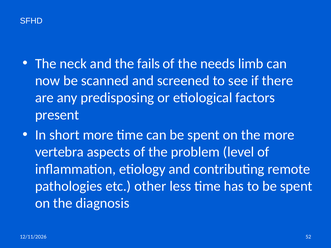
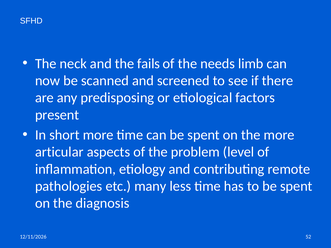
vertebra: vertebra -> articular
other: other -> many
